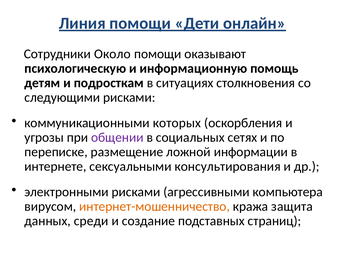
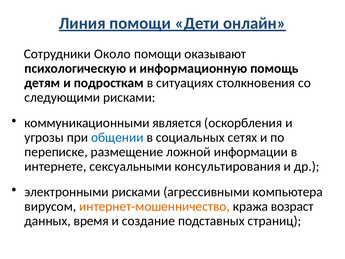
которых: которых -> является
общении colour: purple -> blue
защита: защита -> возраст
среди: среди -> время
